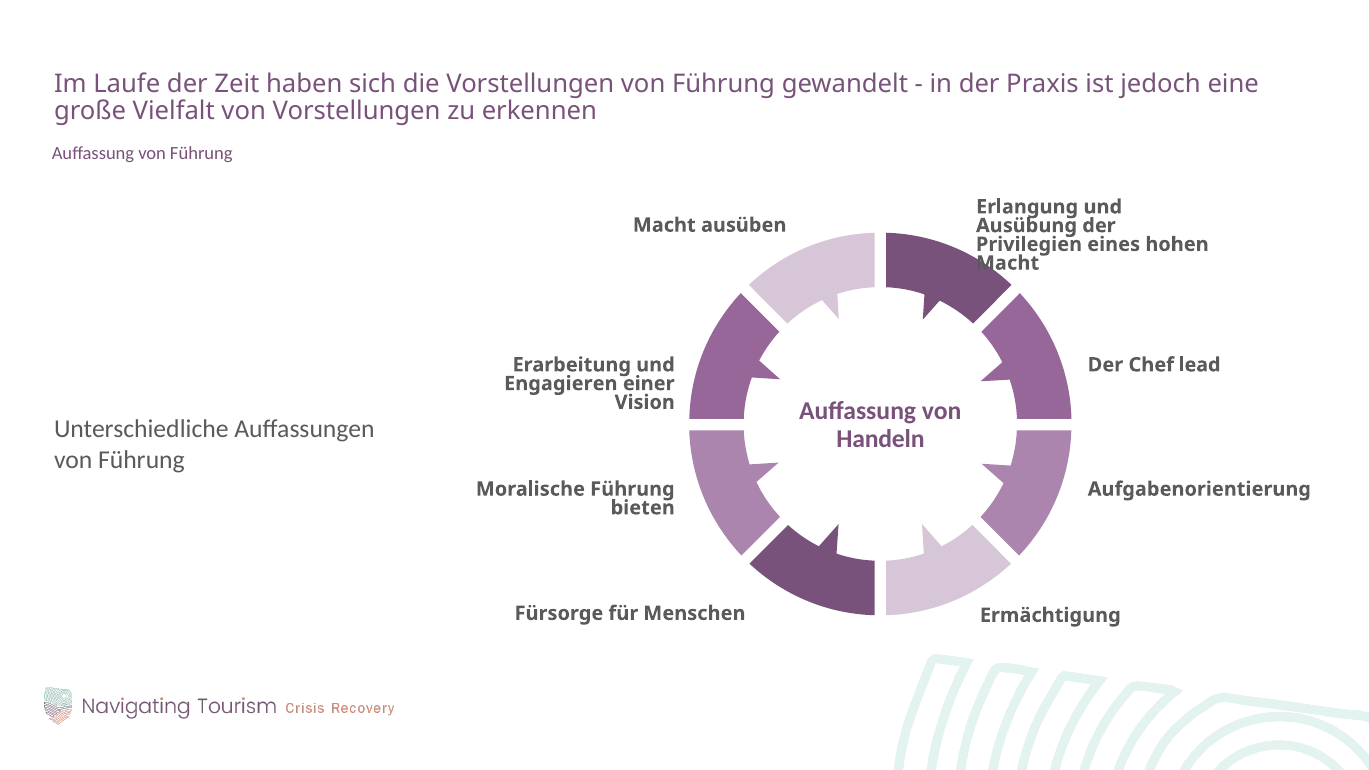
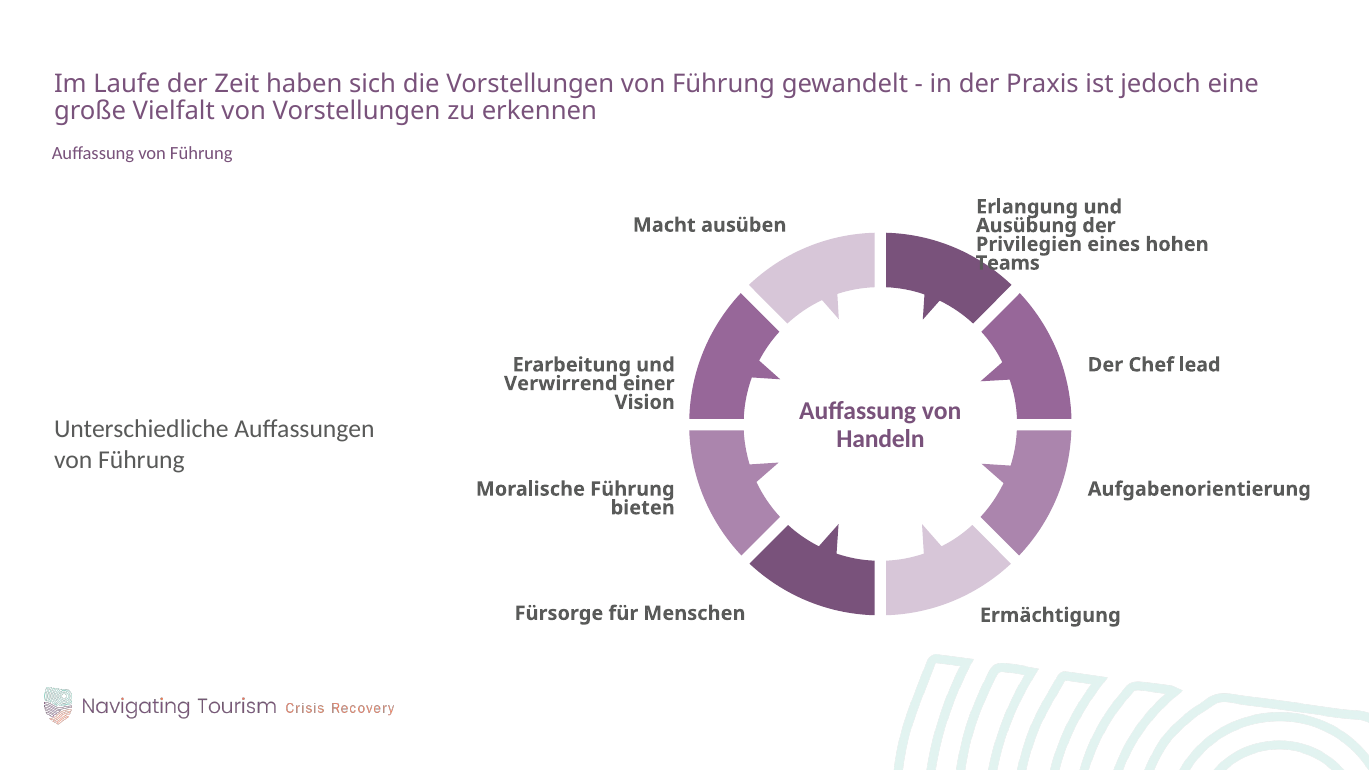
Macht at (1008, 263): Macht -> Teams
Engagieren: Engagieren -> Verwirrend
